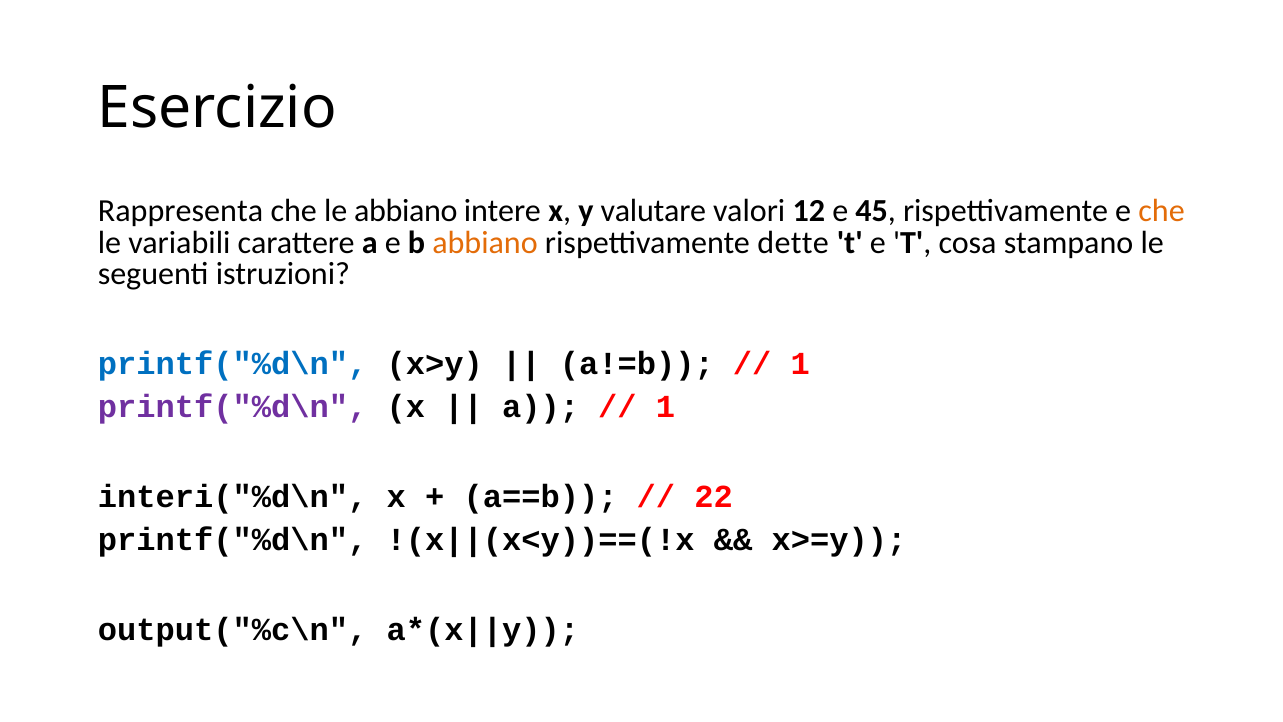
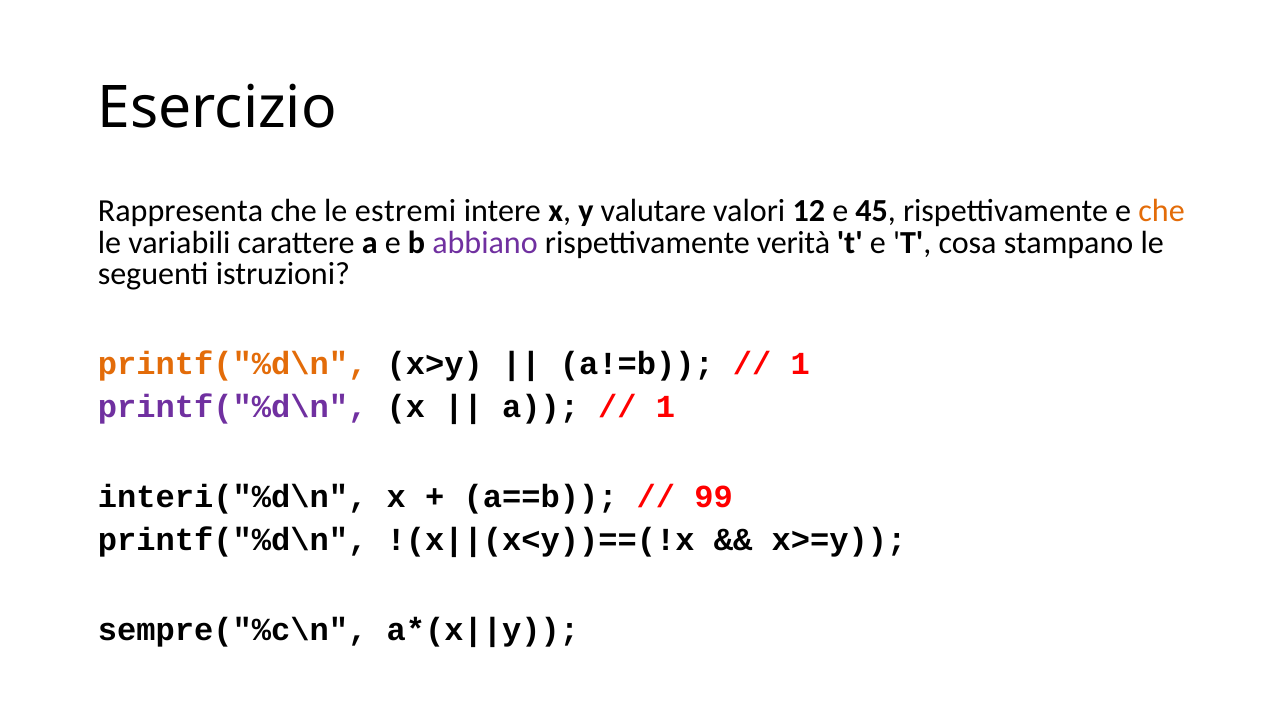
le abbiano: abbiano -> estremi
abbiano at (485, 242) colour: orange -> purple
dette: dette -> verità
printf("%d\n at (233, 363) colour: blue -> orange
22: 22 -> 99
output("%c\n: output("%c\n -> sempre("%c\n
